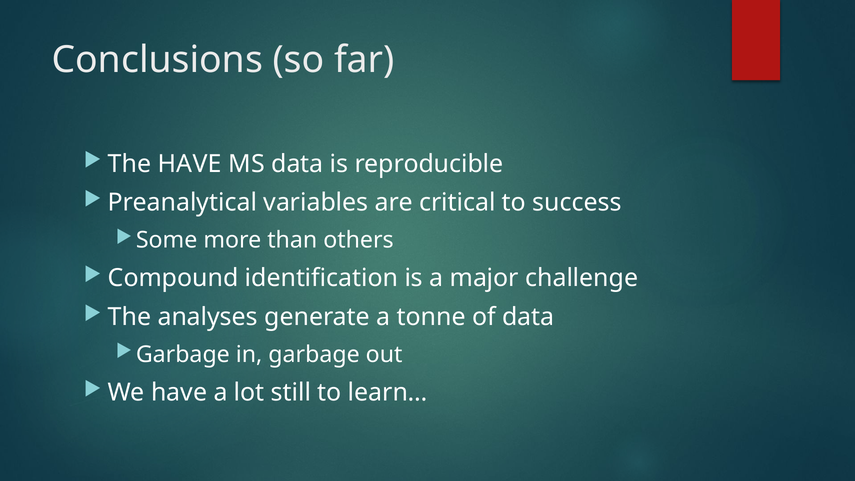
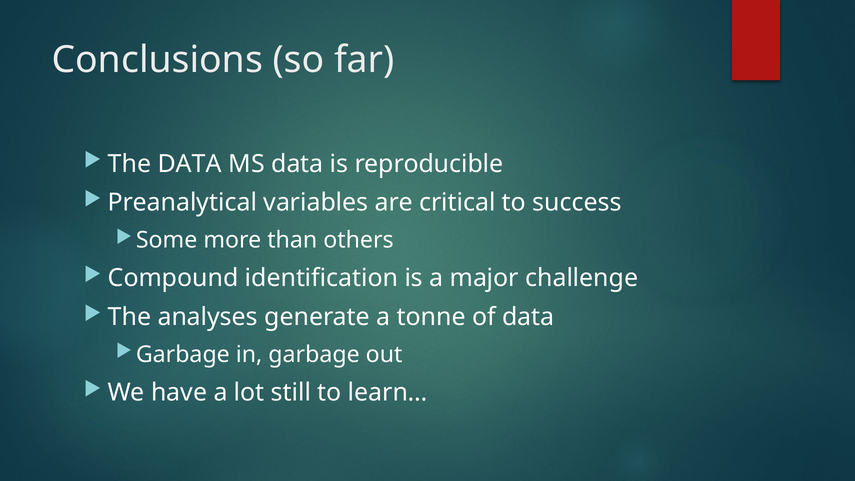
The HAVE: HAVE -> DATA
